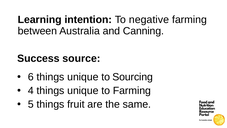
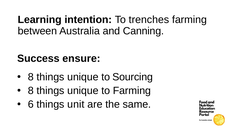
negative: negative -> trenches
source: source -> ensure
6 at (31, 77): 6 -> 8
4 at (31, 90): 4 -> 8
5: 5 -> 6
fruit: fruit -> unit
